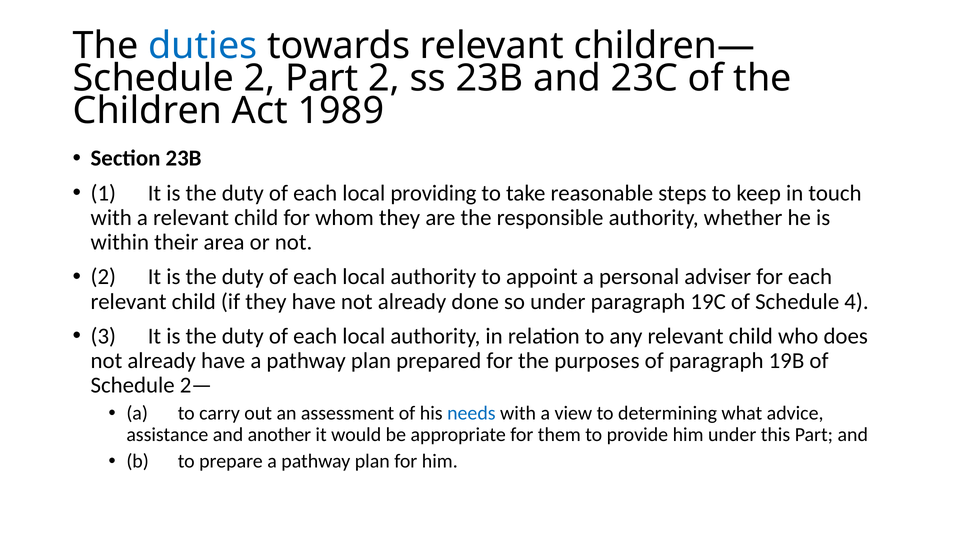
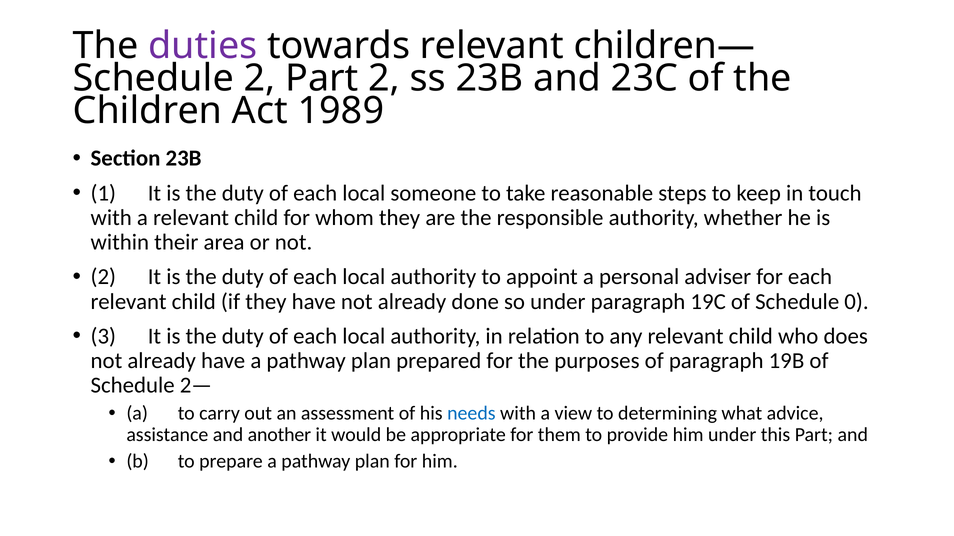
duties colour: blue -> purple
providing: providing -> someone
4: 4 -> 0
